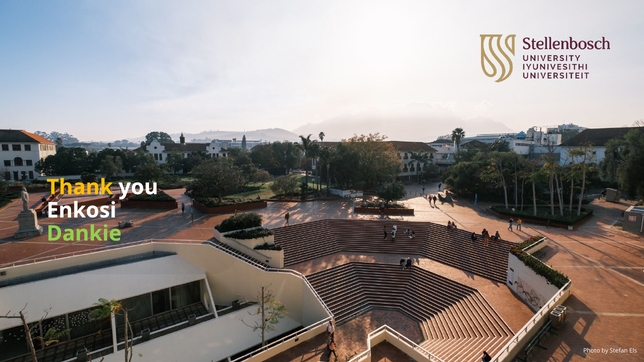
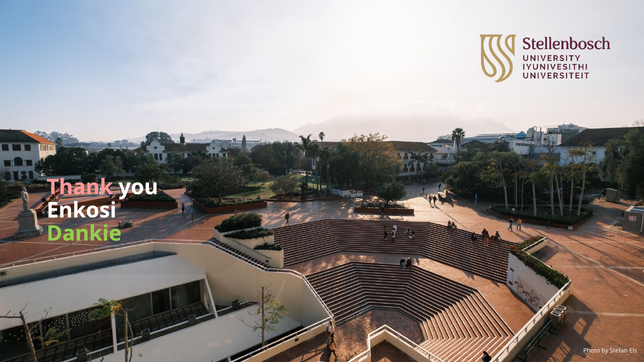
Thank colour: yellow -> pink
